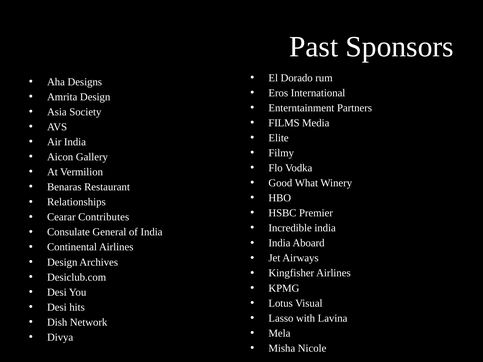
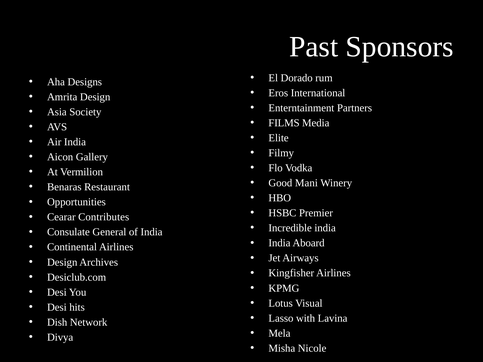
What: What -> Mani
Relationships: Relationships -> Opportunities
